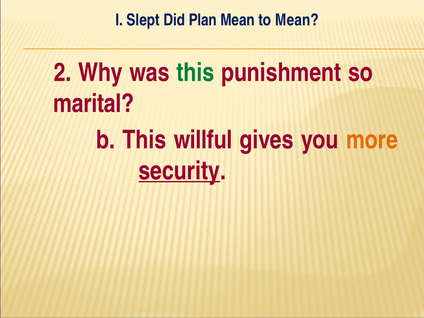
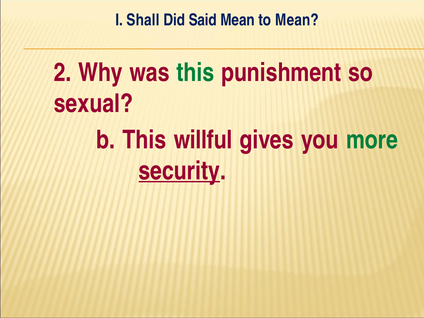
Slept: Slept -> Shall
Plan: Plan -> Said
marital: marital -> sexual
more colour: orange -> green
